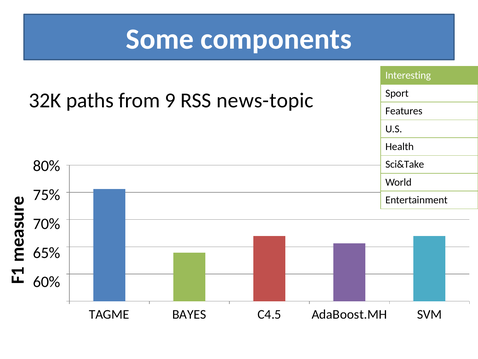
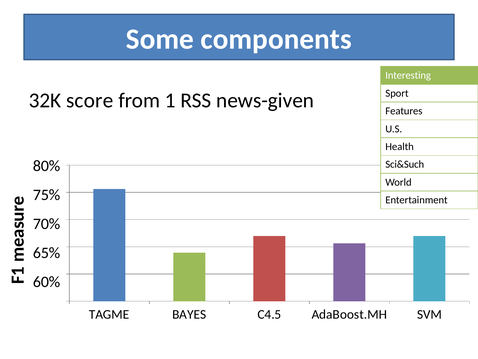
paths: paths -> score
from 9: 9 -> 1
news-topic: news-topic -> news-given
Sci&Take: Sci&Take -> Sci&Such
